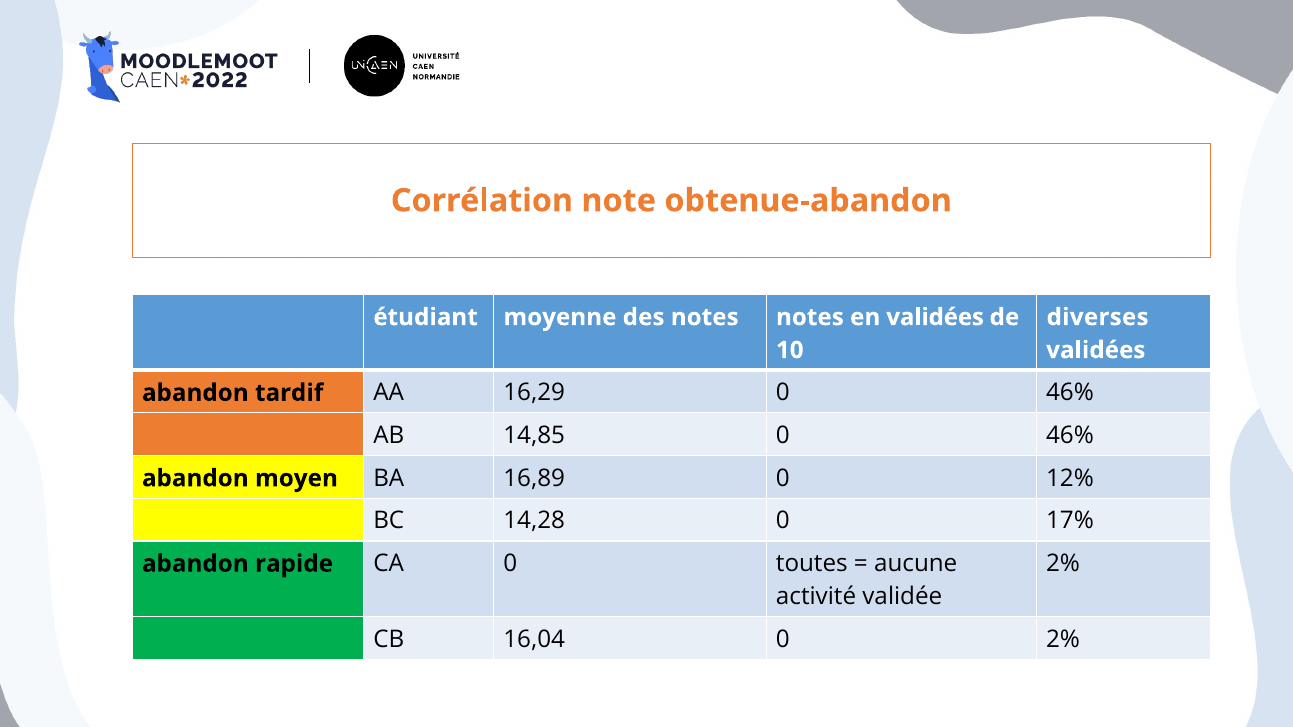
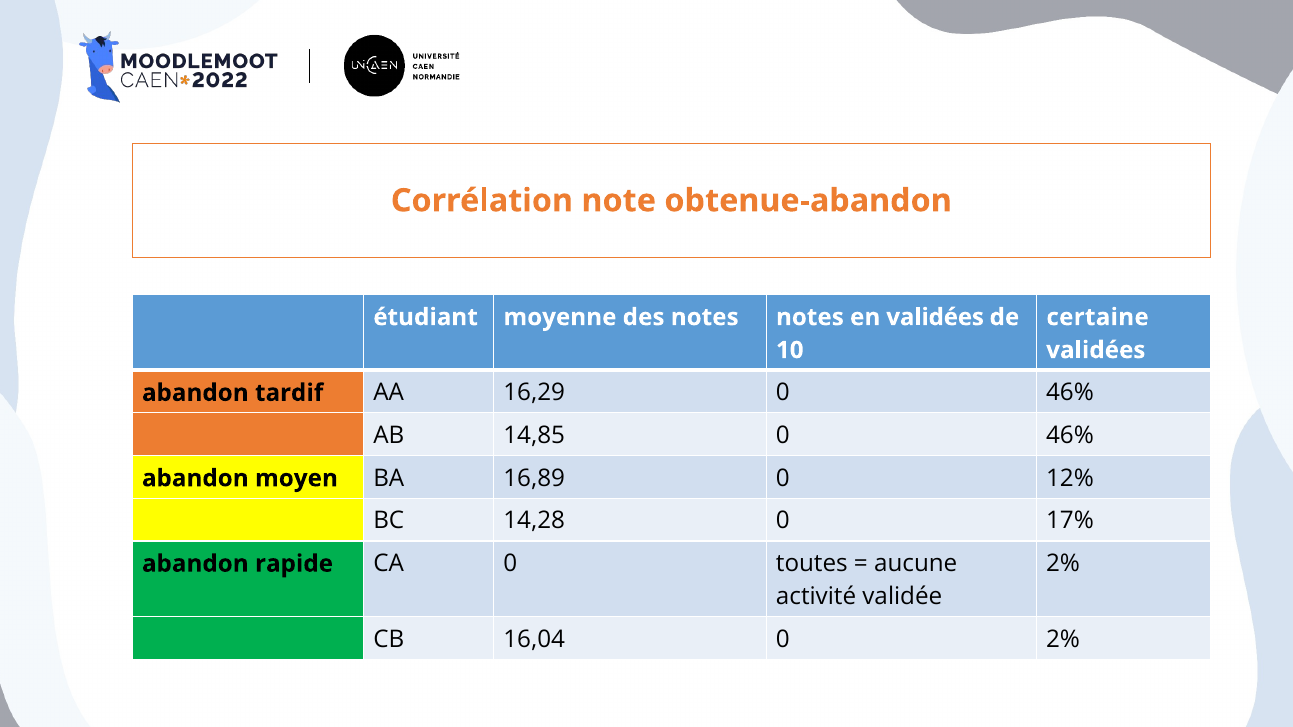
diverses: diverses -> certaine
